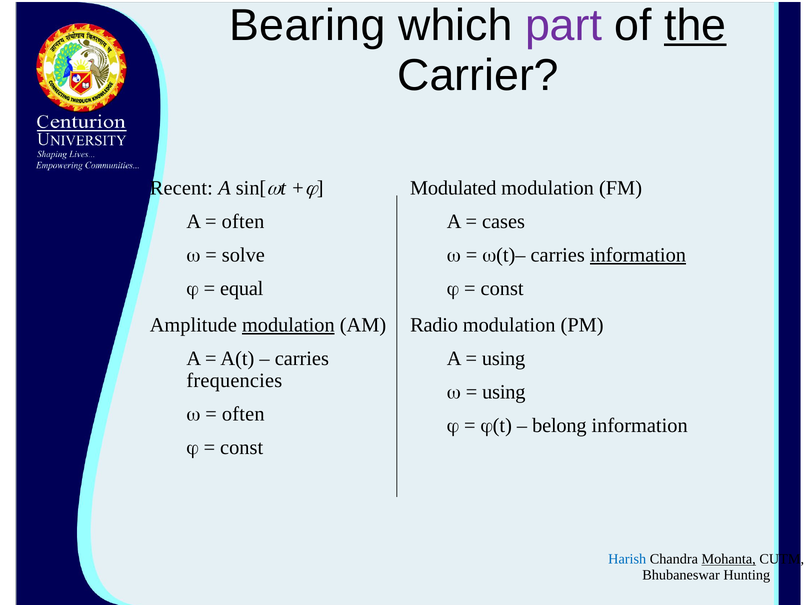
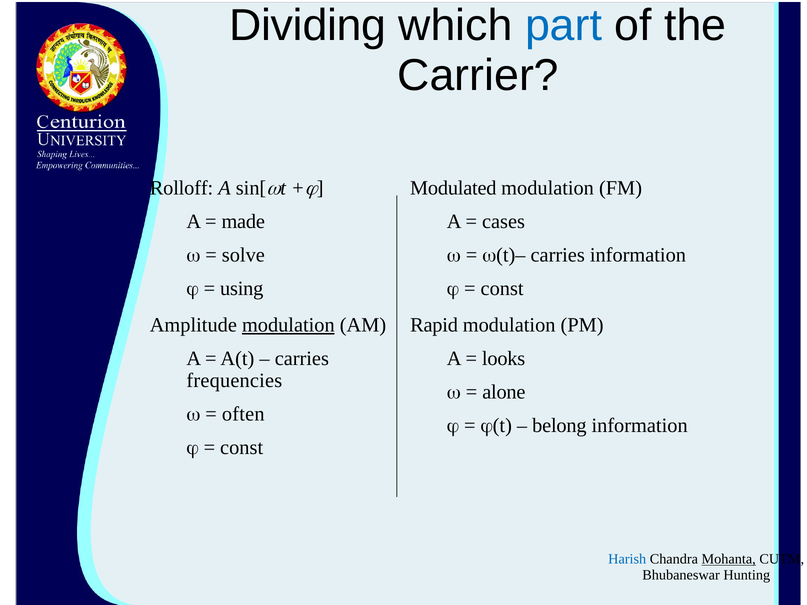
Bearing: Bearing -> Dividing
part colour: purple -> blue
the underline: present -> none
Recent: Recent -> Rolloff
often at (243, 222): often -> made
information at (638, 255) underline: present -> none
equal: equal -> using
Radio: Radio -> Rapid
using at (504, 359): using -> looks
using at (504, 392): using -> alone
